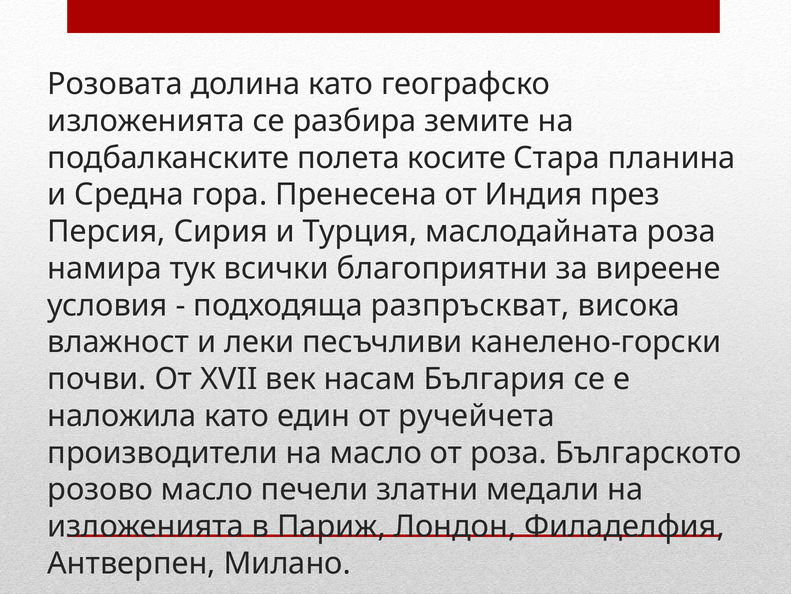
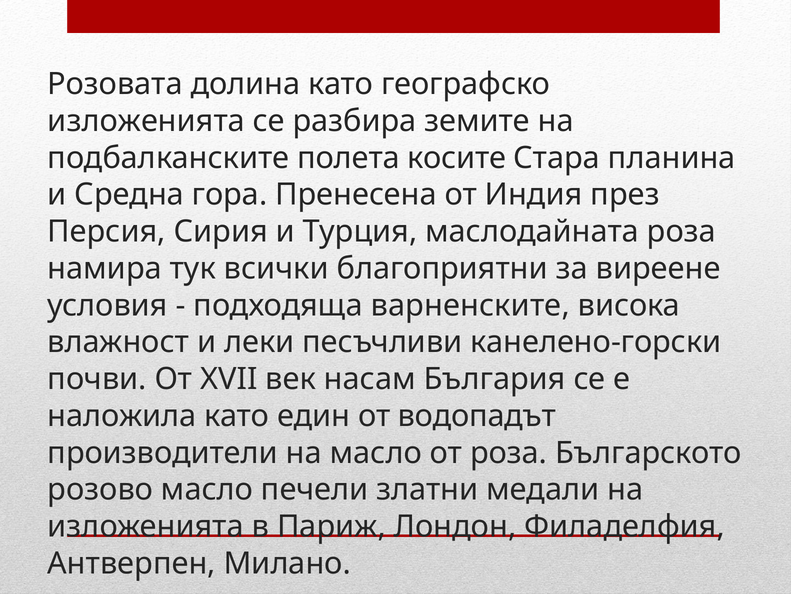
разпръскват: разпръскват -> варненските
ручейчета: ручейчета -> водопадът
